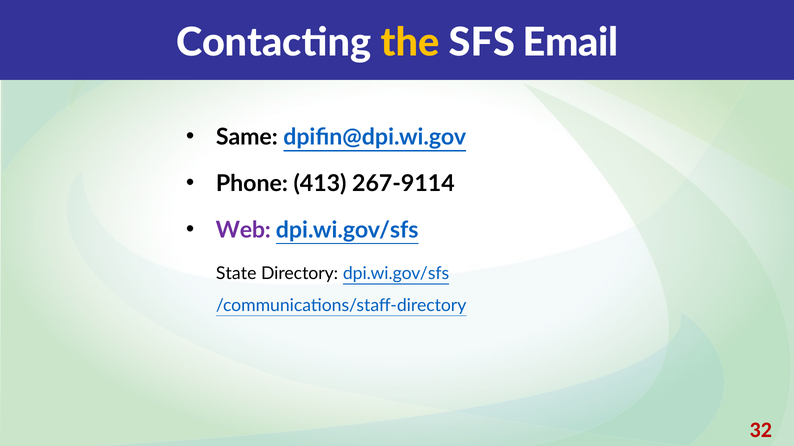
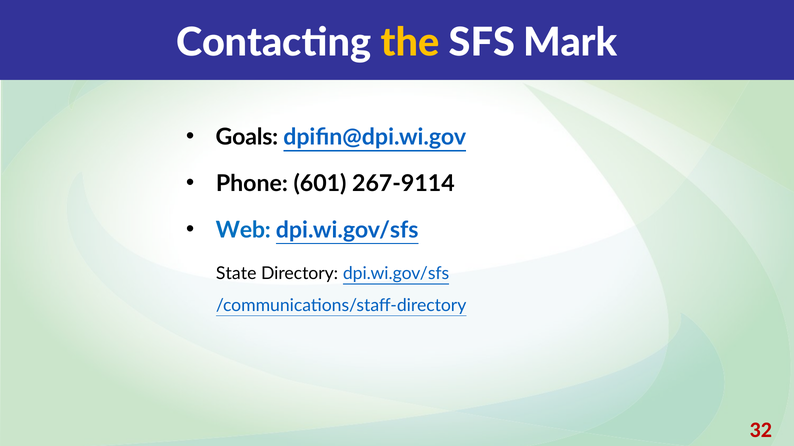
Email: Email -> Mark
Same: Same -> Goals
413: 413 -> 601
Web colour: purple -> blue
